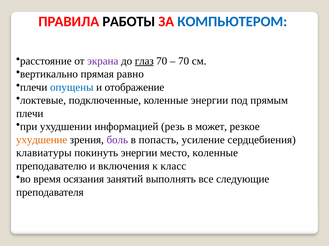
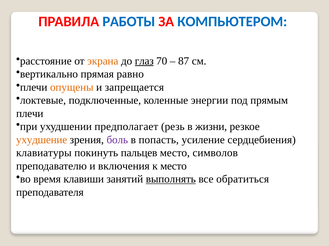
РАБОТЫ colour: black -> blue
экрана colour: purple -> orange
70 at (184, 61): 70 -> 87
опущены colour: blue -> orange
отображение: отображение -> запрещается
информацией: информацией -> предполагает
может: может -> жизни
покинуть энергии: энергии -> пальцев
место коленные: коленные -> символов
к класс: класс -> место
осязания: осязания -> клавиши
выполнять underline: none -> present
следующие: следующие -> обратиться
